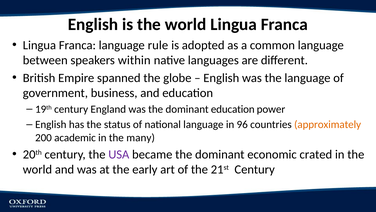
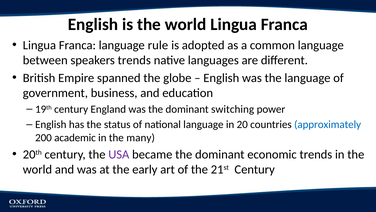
speakers within: within -> trends
dominant education: education -> switching
96: 96 -> 20
approximately colour: orange -> blue
economic crated: crated -> trends
